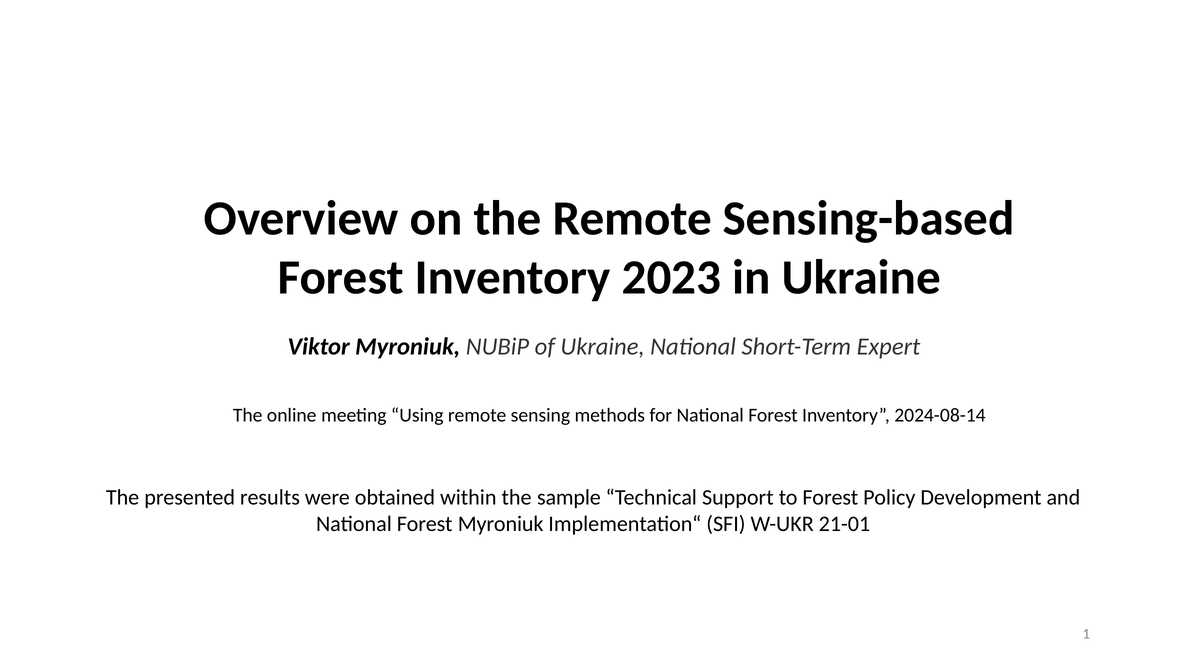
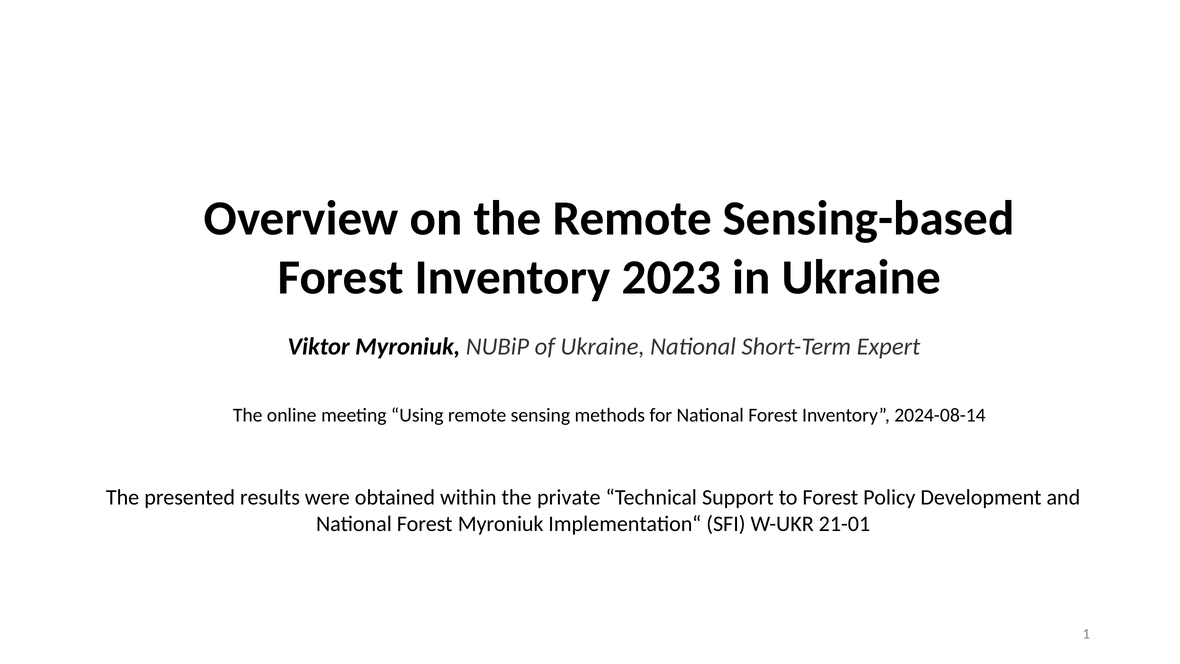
sample: sample -> private
